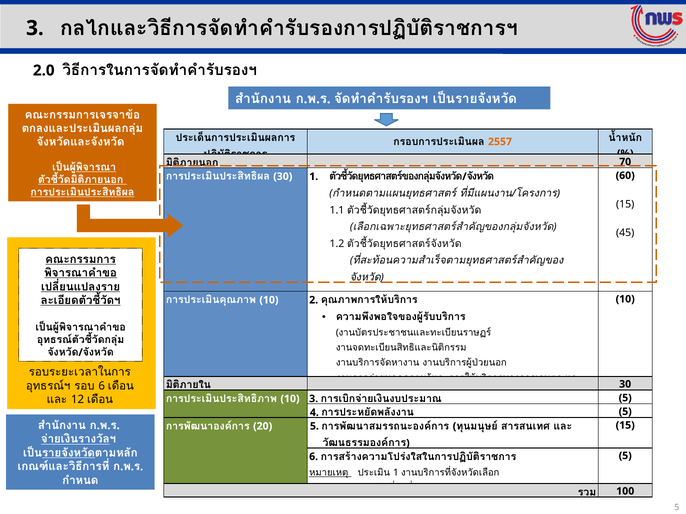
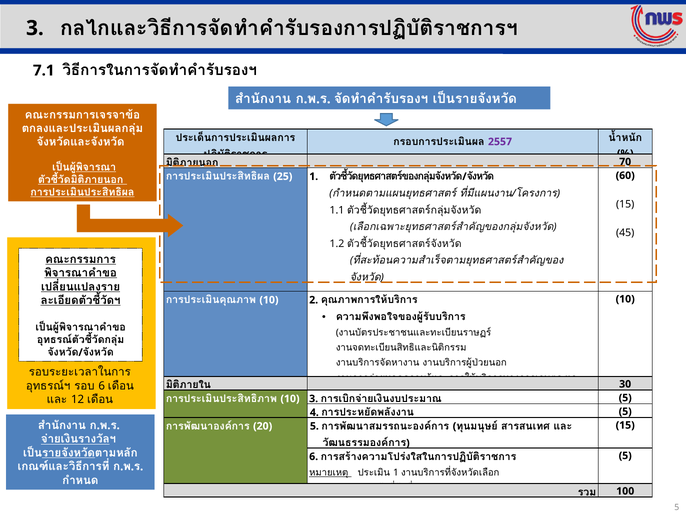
2.0: 2.0 -> 7.1
2557 colour: orange -> purple
30 at (283, 177): 30 -> 25
